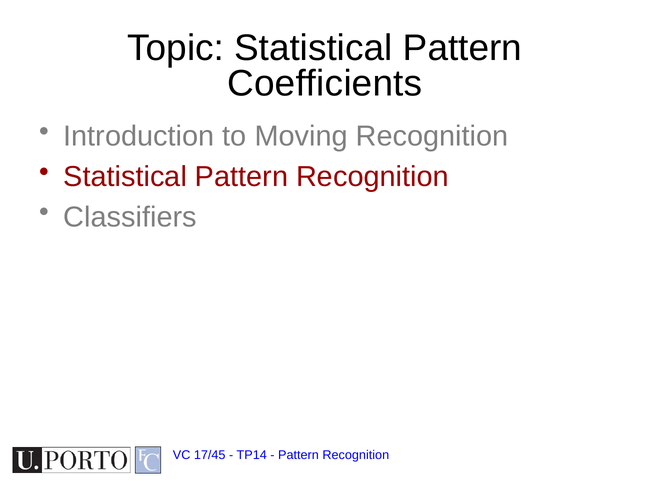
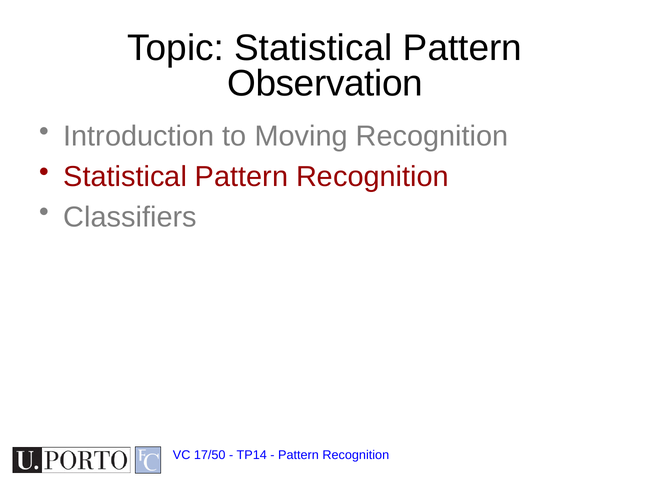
Coefficients: Coefficients -> Observation
17/45: 17/45 -> 17/50
